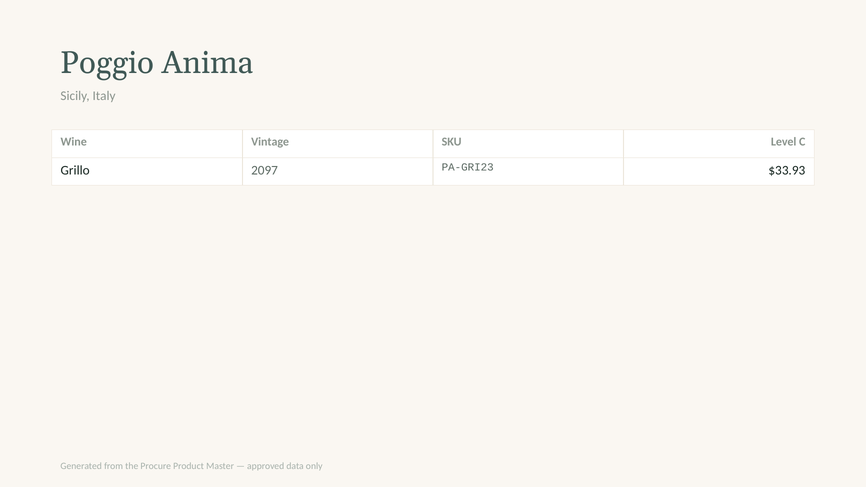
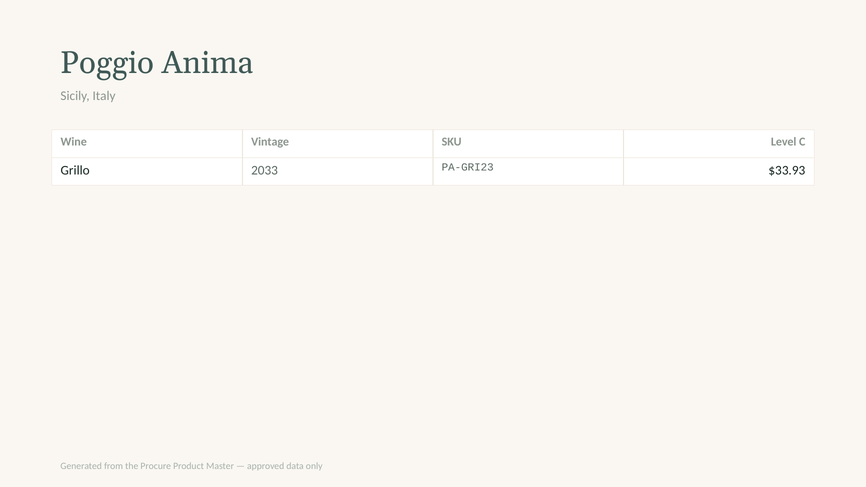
2097: 2097 -> 2033
